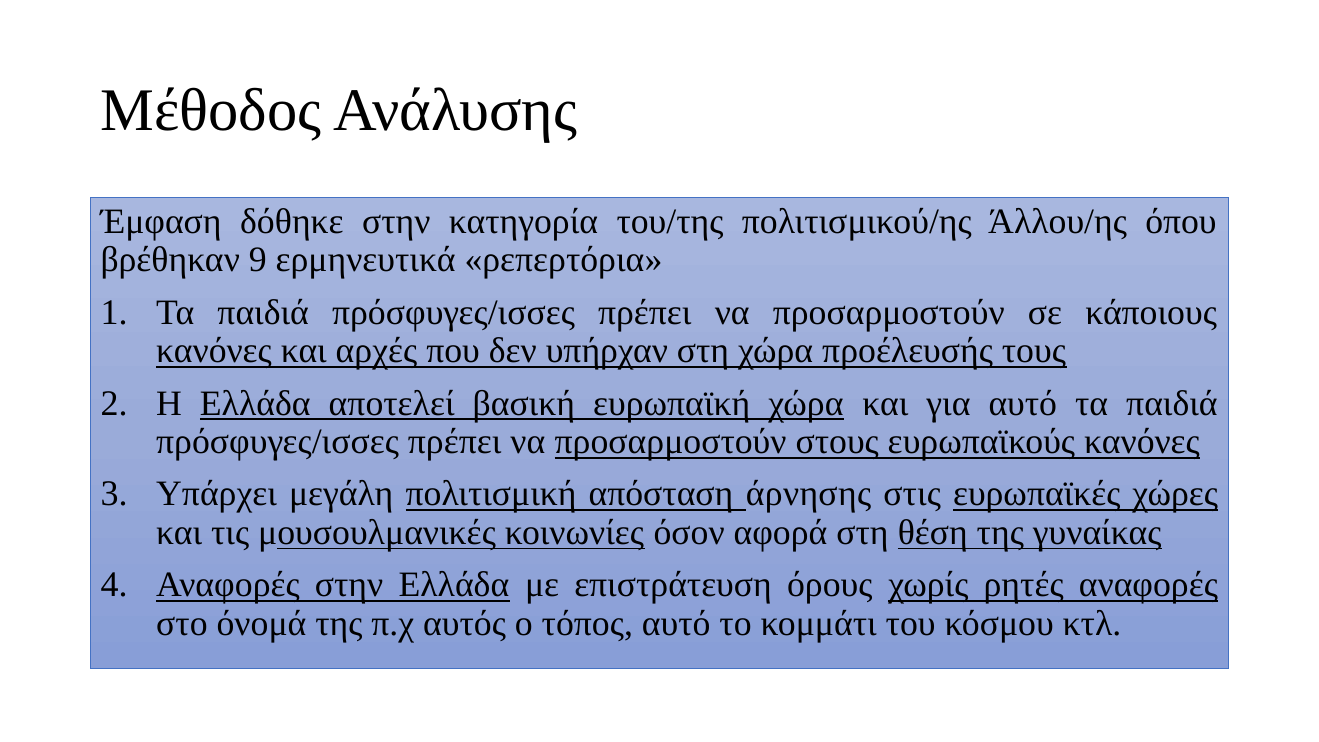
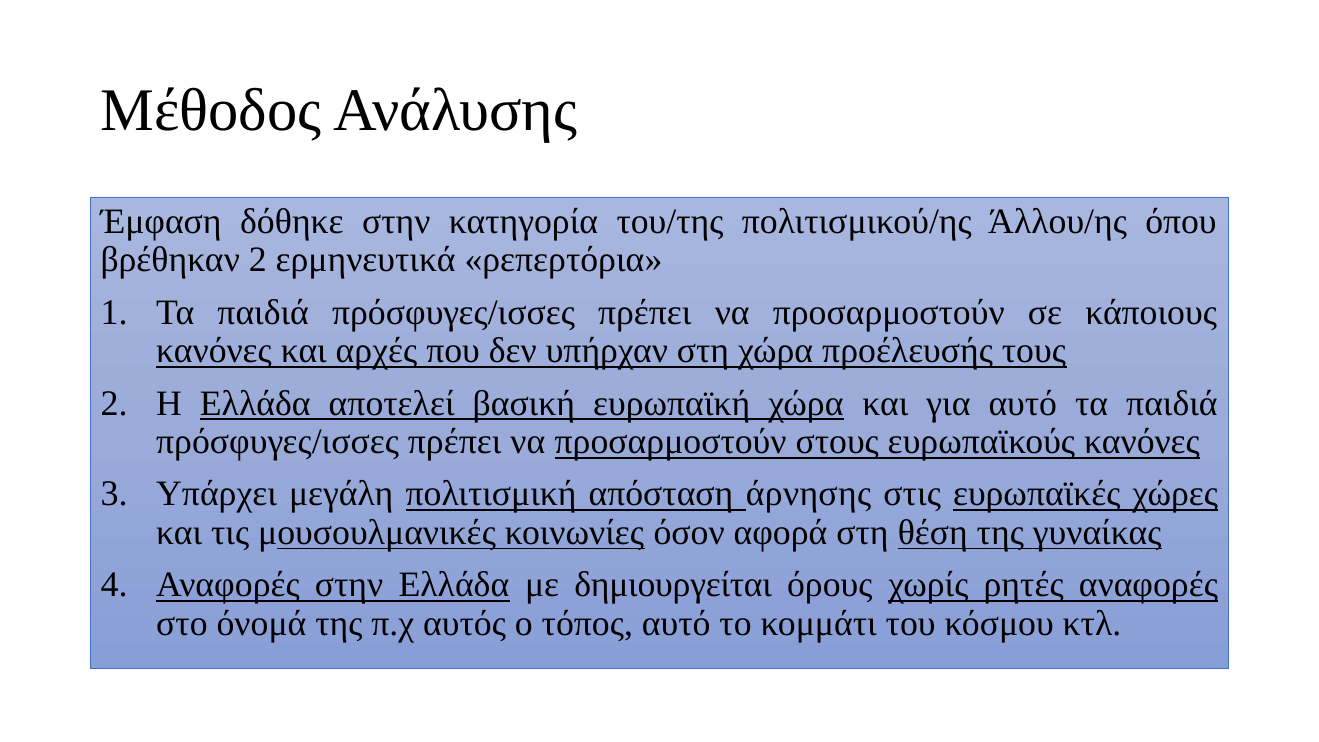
βρέθηκαν 9: 9 -> 2
επιστράτευση: επιστράτευση -> δημιουργείται
